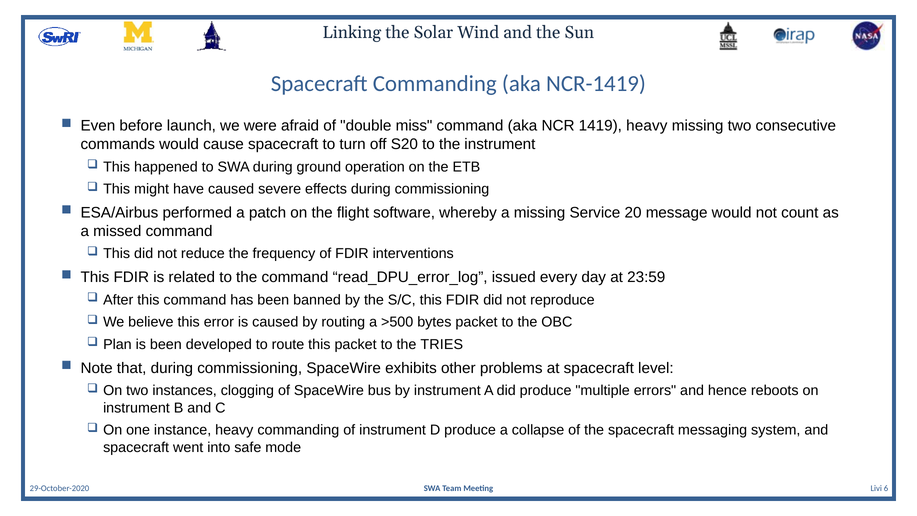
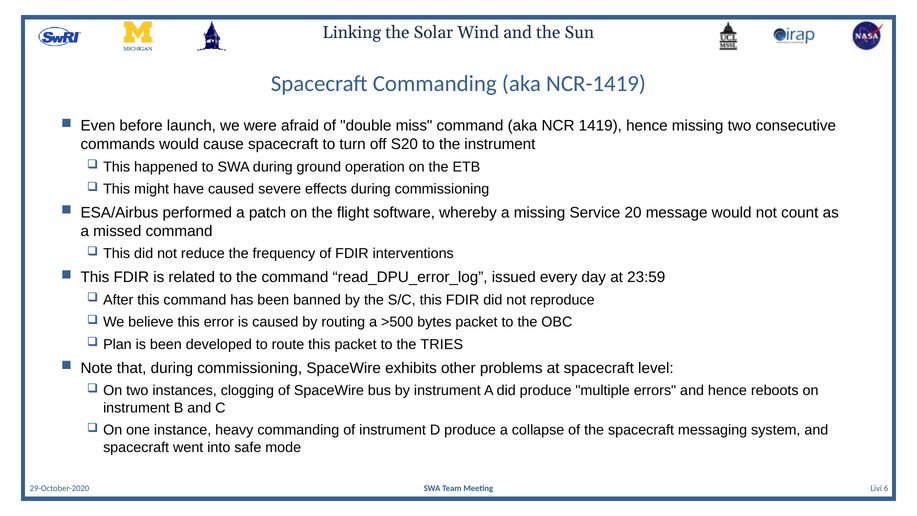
1419 heavy: heavy -> hence
